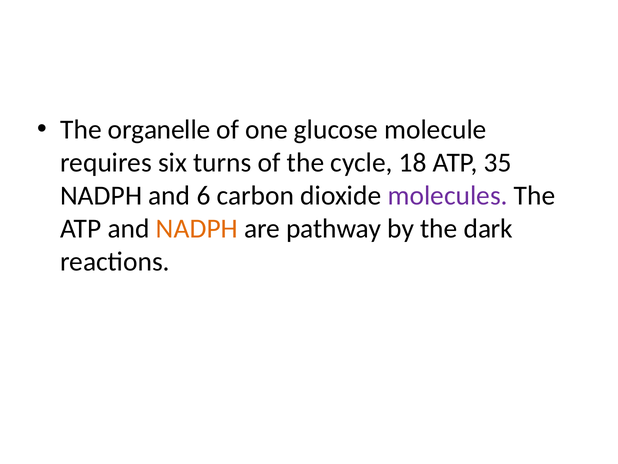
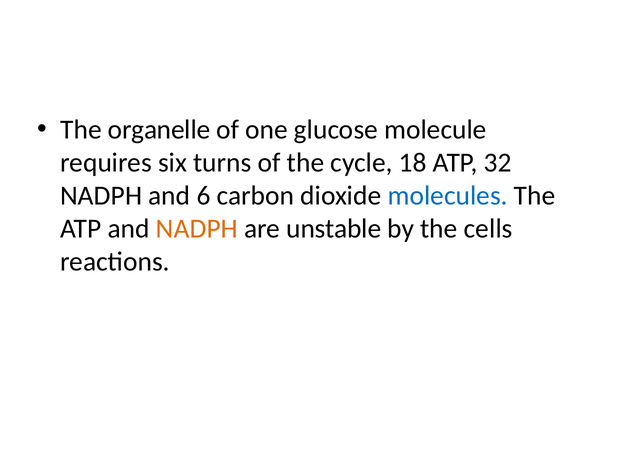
35: 35 -> 32
molecules colour: purple -> blue
pathway: pathway -> unstable
dark: dark -> cells
